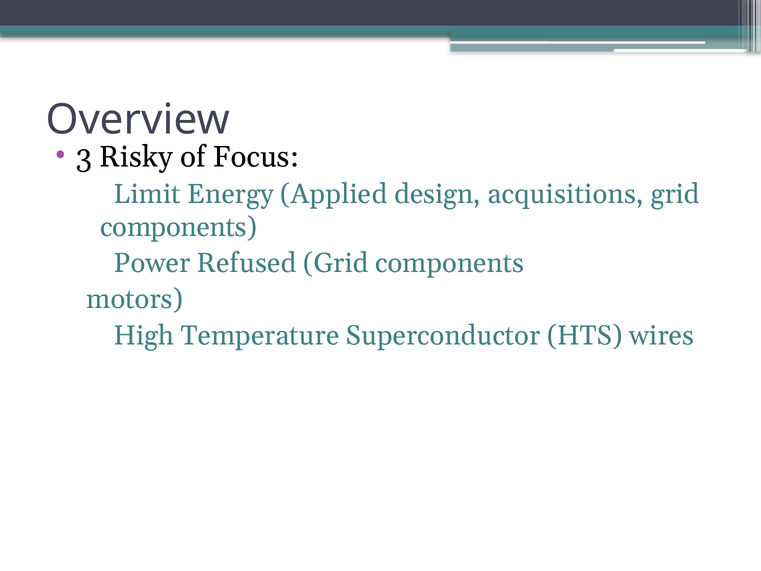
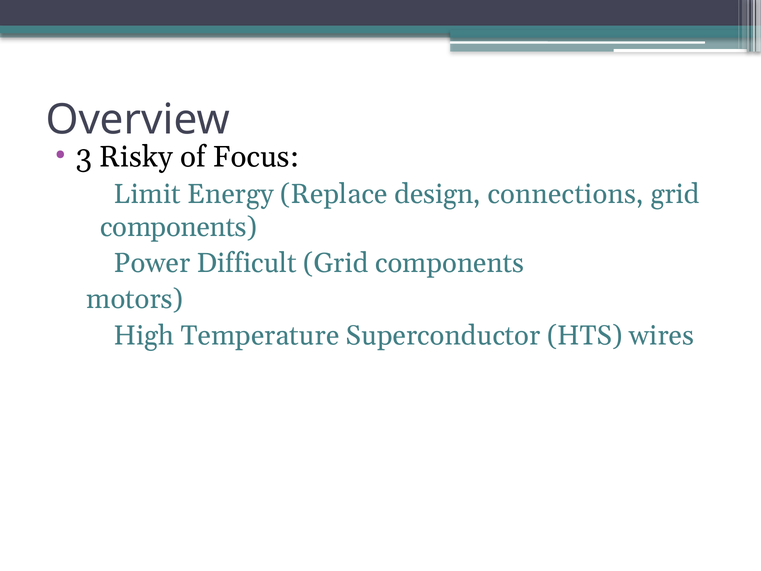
Applied: Applied -> Replace
acquisitions: acquisitions -> connections
Refused: Refused -> Difficult
